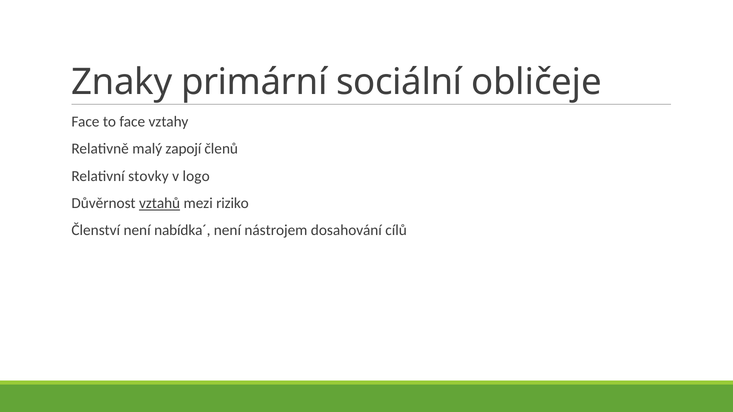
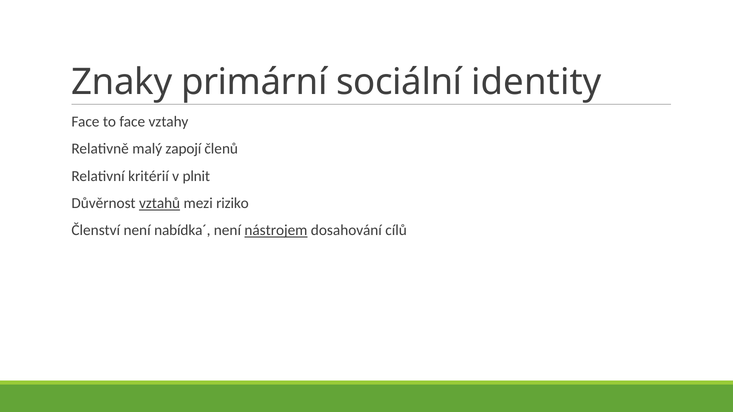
obličeje: obličeje -> identity
stovky: stovky -> kritérií
logo: logo -> plnit
nástrojem underline: none -> present
